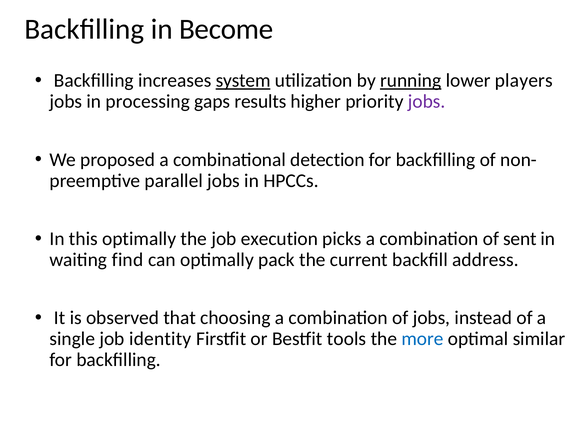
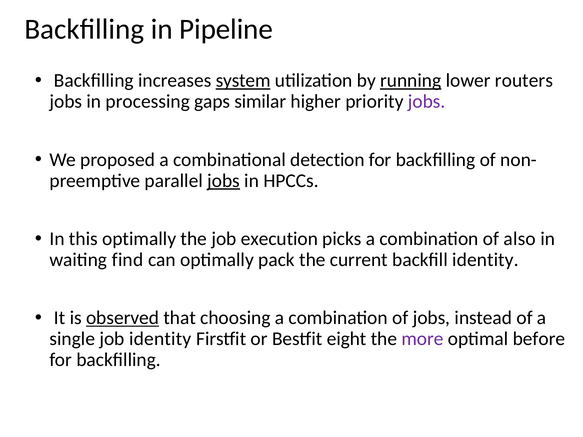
Become: Become -> Pipeline
players: players -> routers
results: results -> similar
jobs at (224, 181) underline: none -> present
sent: sent -> also
backfill address: address -> identity
observed underline: none -> present
tools: tools -> eight
more colour: blue -> purple
similar: similar -> before
